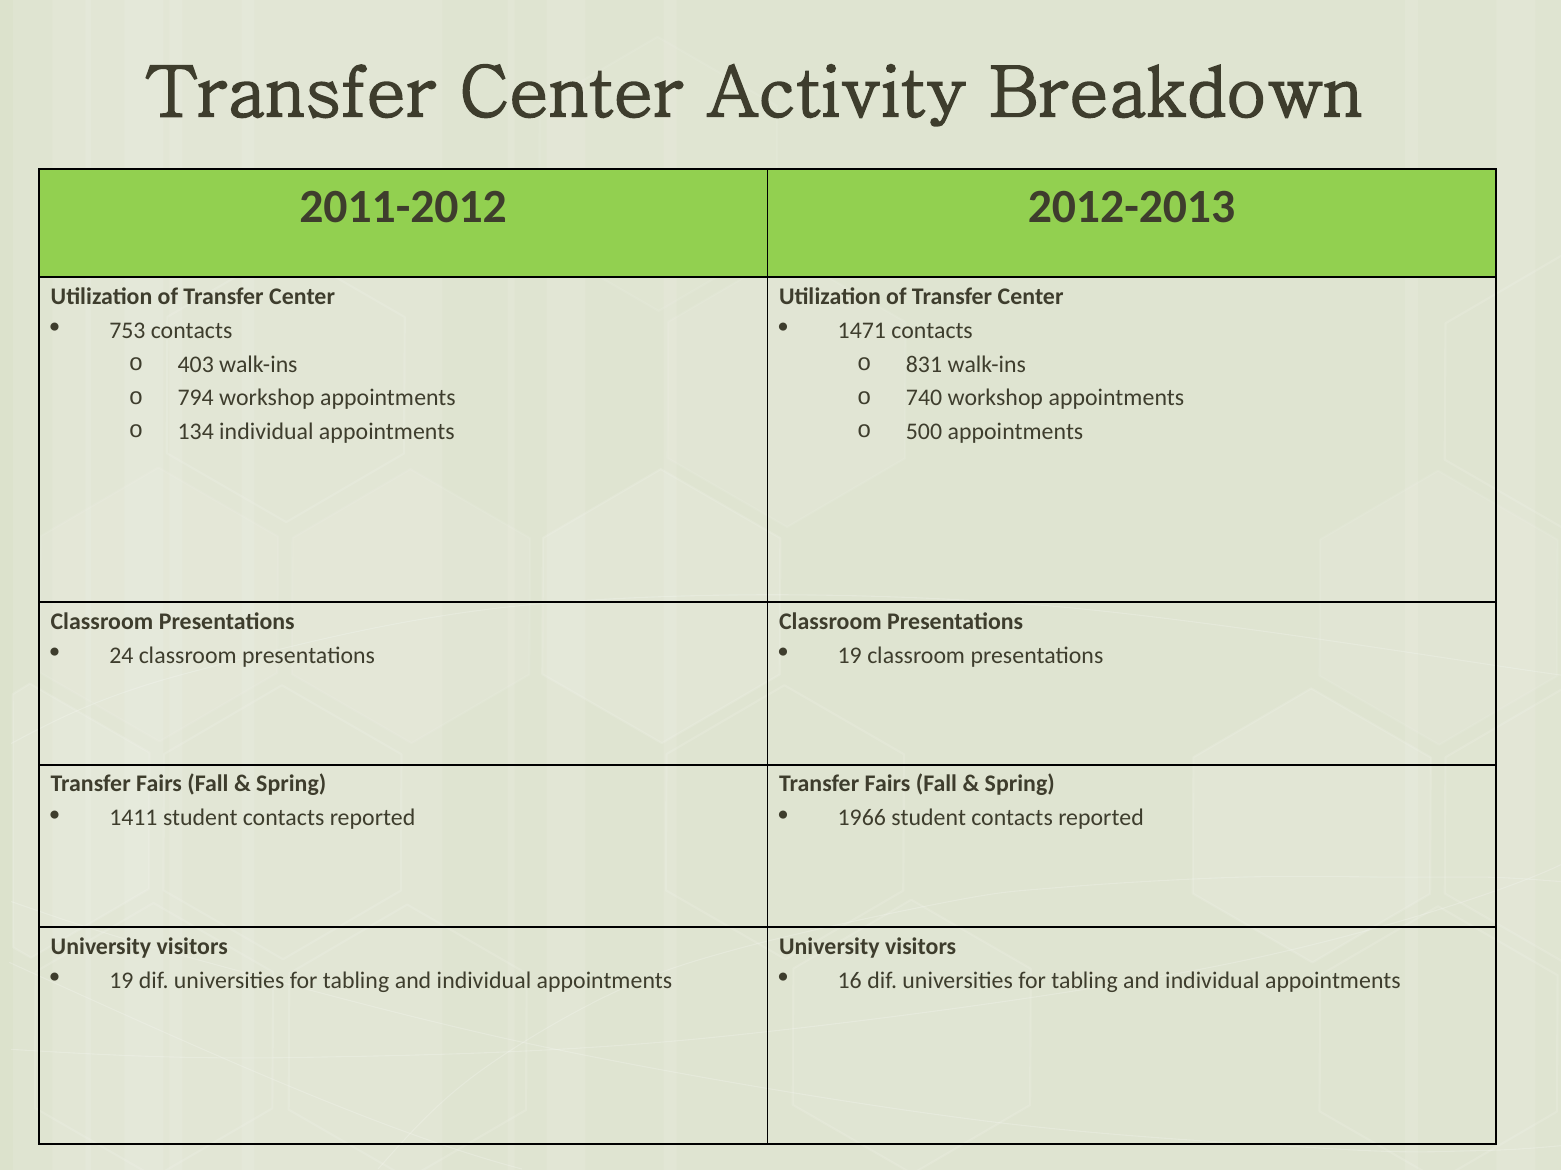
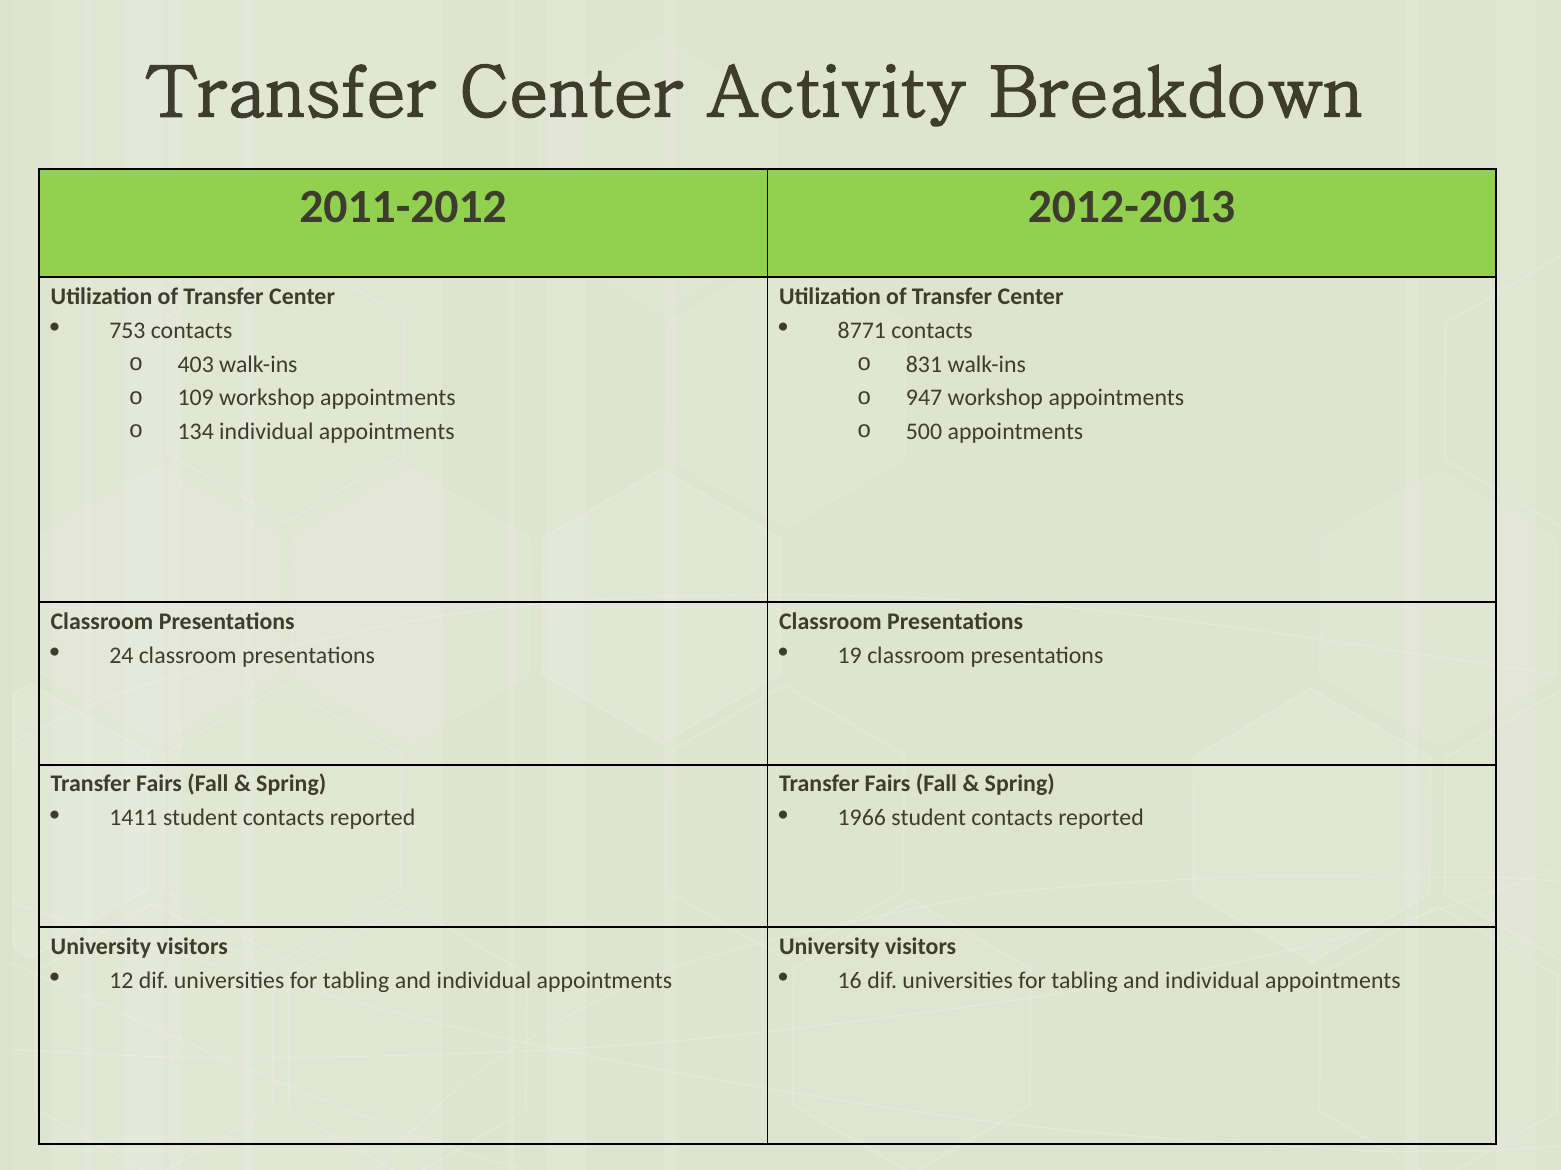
1471: 1471 -> 8771
794: 794 -> 109
740: 740 -> 947
19 at (121, 981): 19 -> 12
